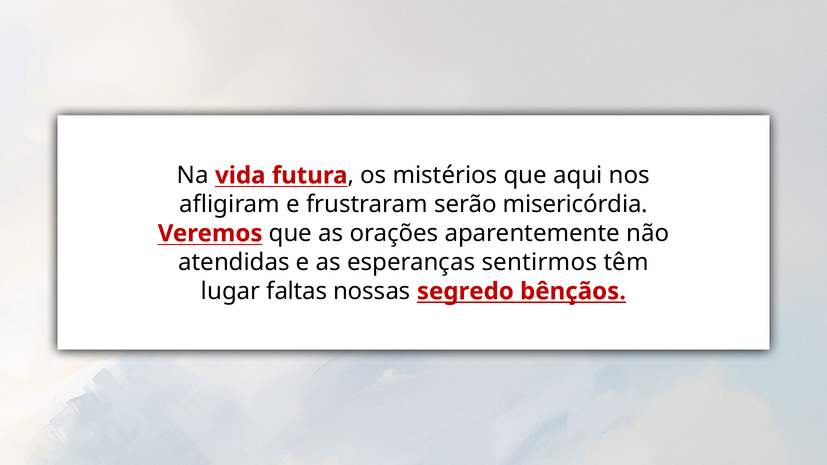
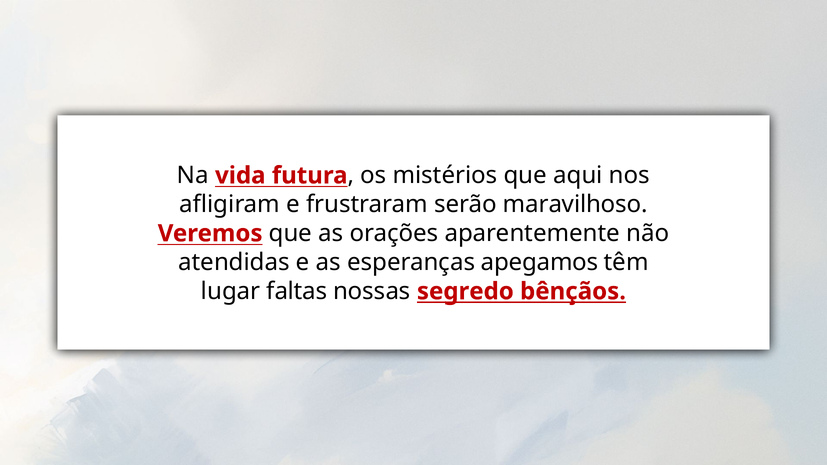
misericórdia: misericórdia -> maravilhoso
sentirmos: sentirmos -> apegamos
